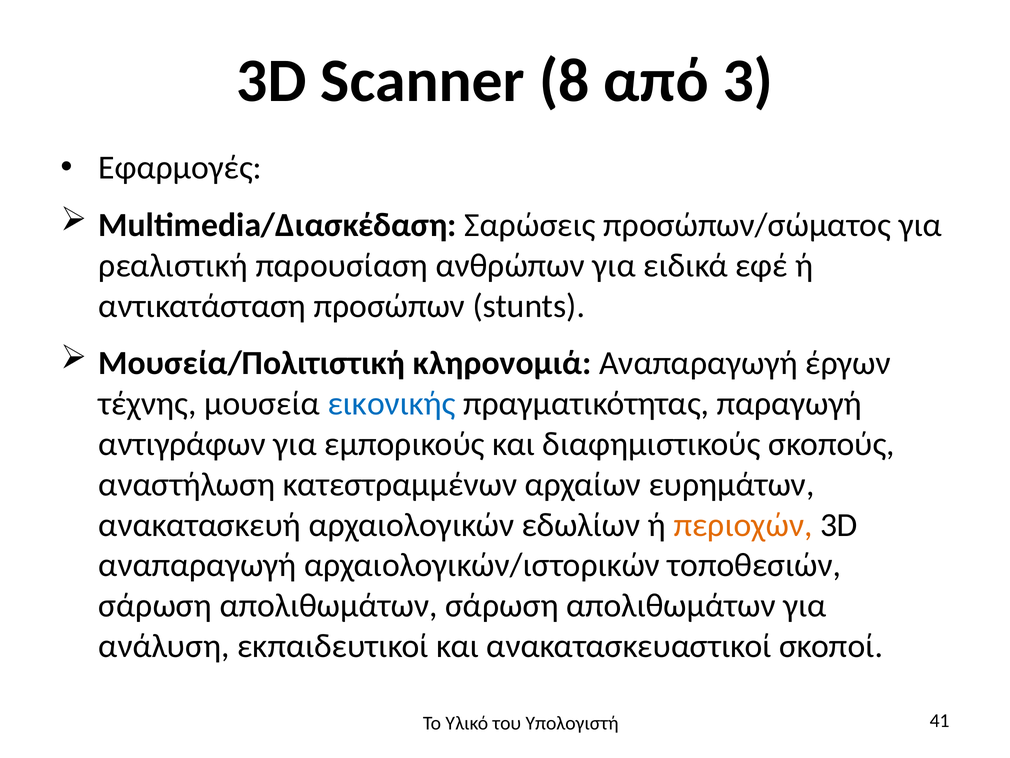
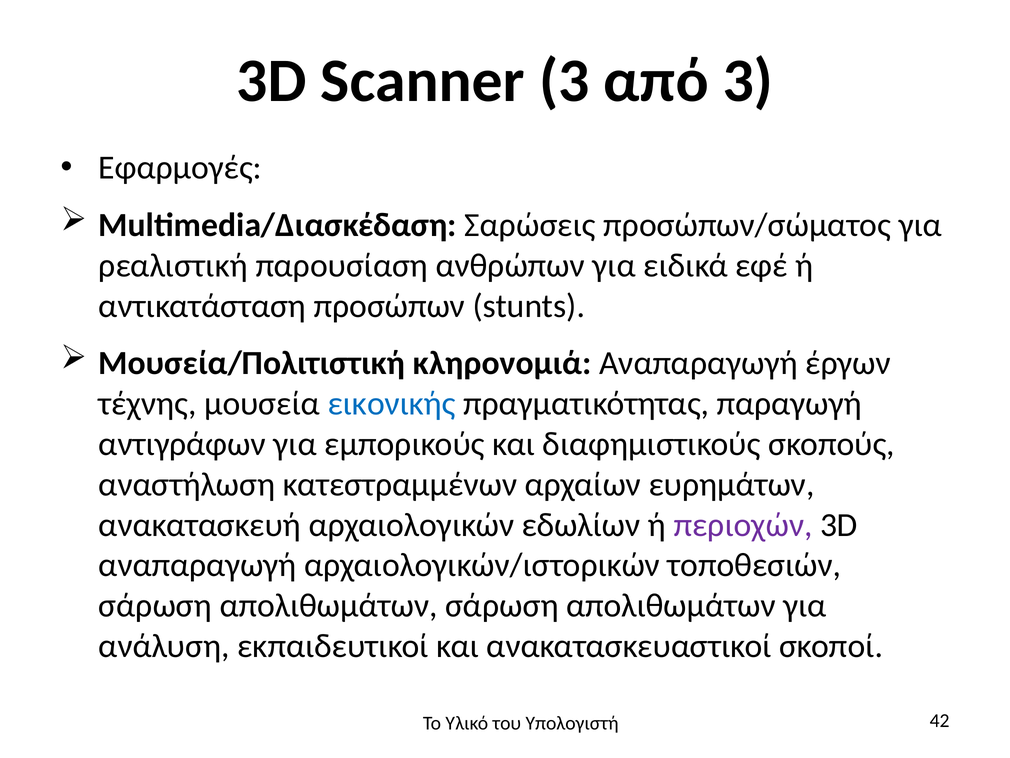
Scanner 8: 8 -> 3
περιοχών colour: orange -> purple
41: 41 -> 42
